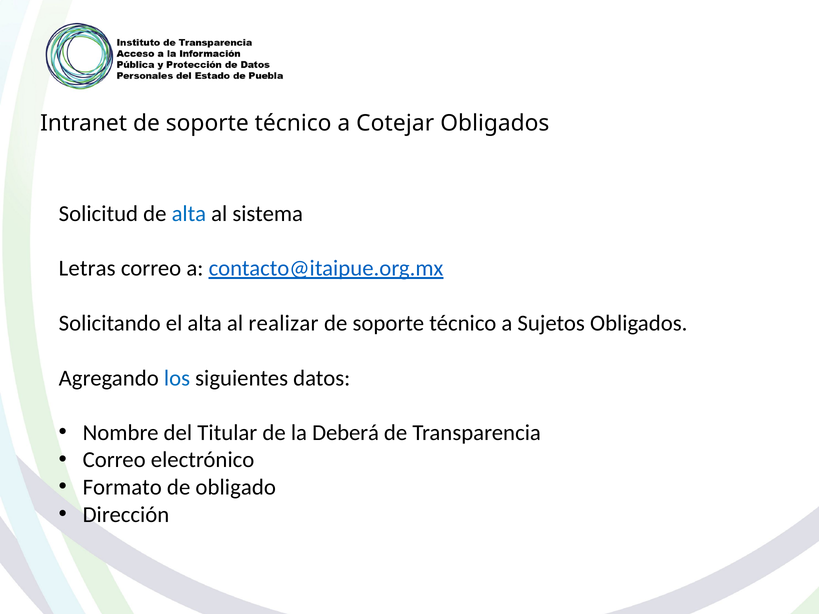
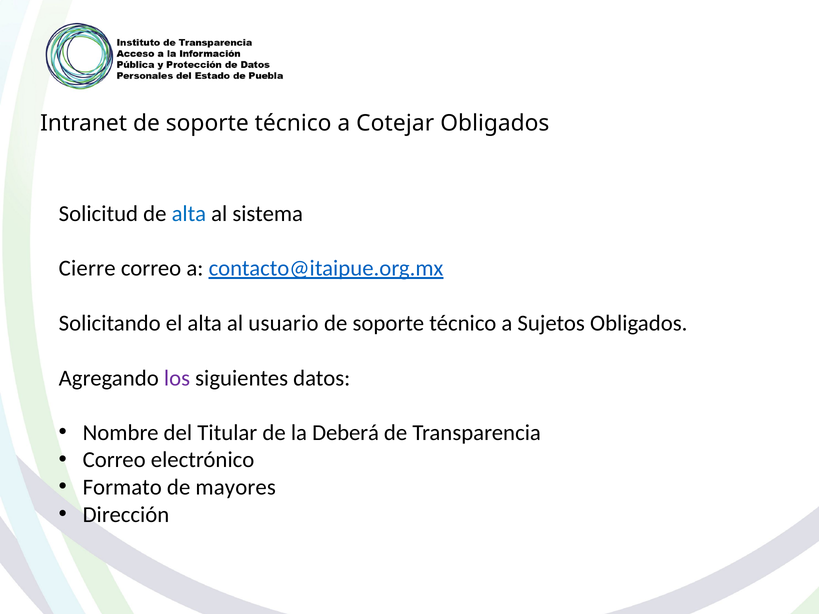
Letras: Letras -> Cierre
realizar: realizar -> usuario
los colour: blue -> purple
obligado: obligado -> mayores
